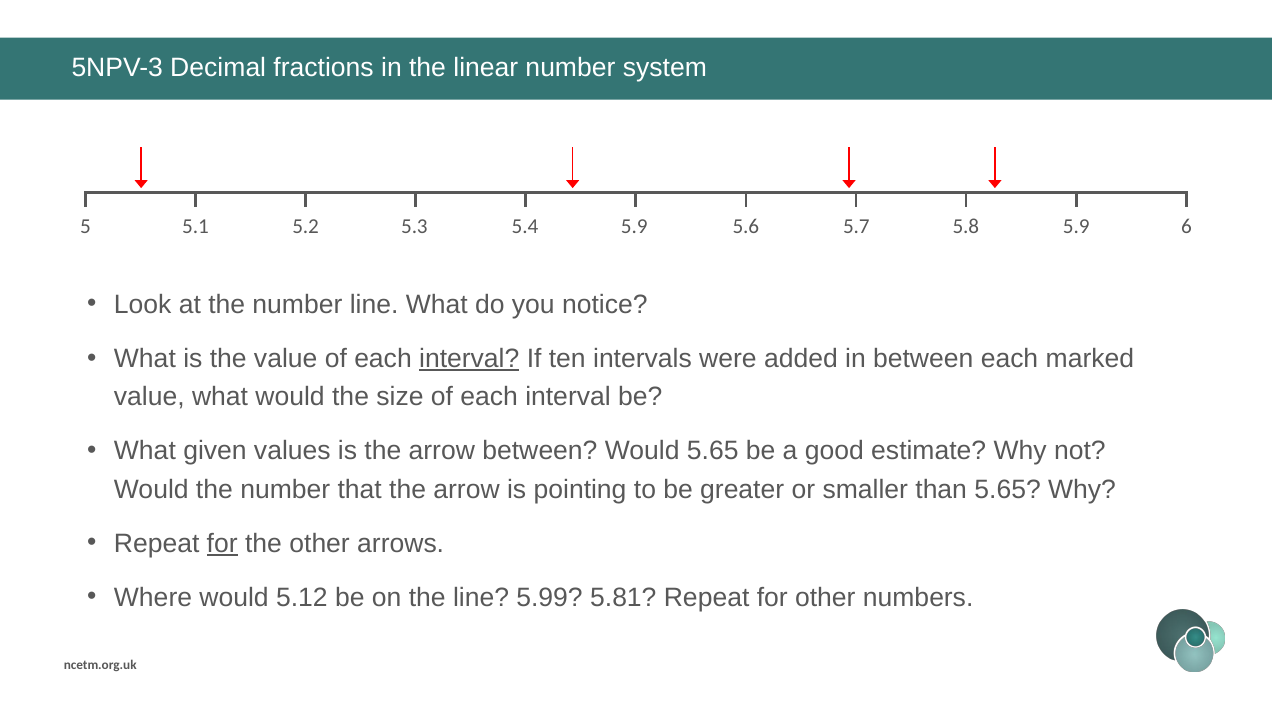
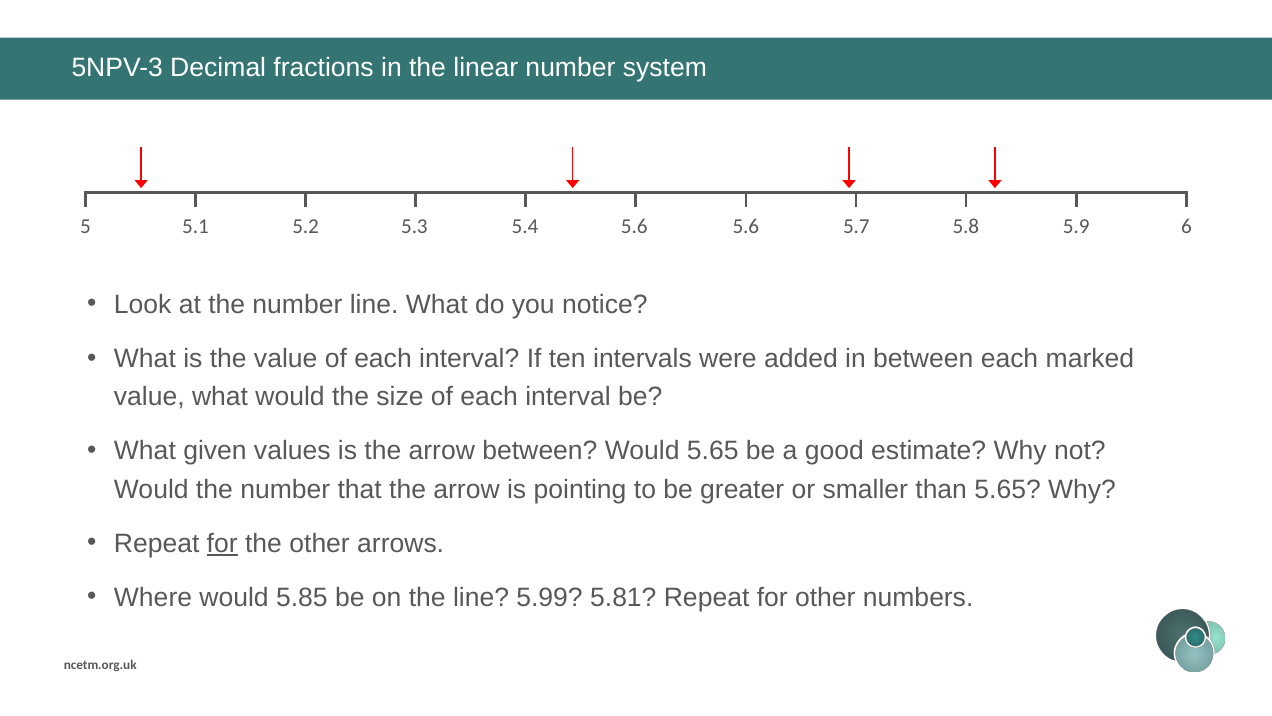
5.4 5.9: 5.9 -> 5.6
interval at (469, 359) underline: present -> none
5.12: 5.12 -> 5.85
